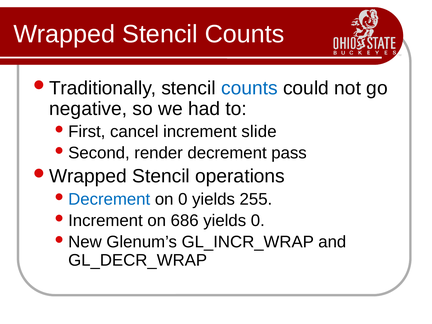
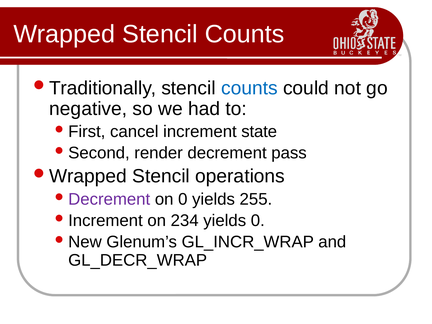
slide: slide -> state
Decrement at (109, 199) colour: blue -> purple
686: 686 -> 234
